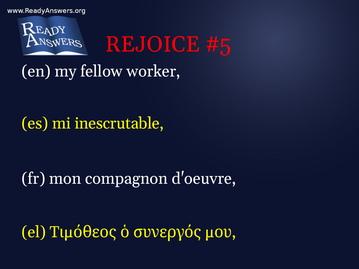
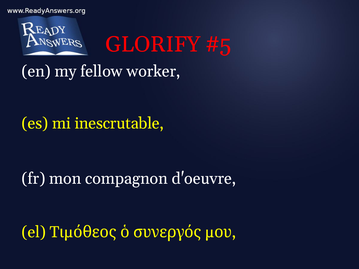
REJOICE: REJOICE -> GLORIFY
